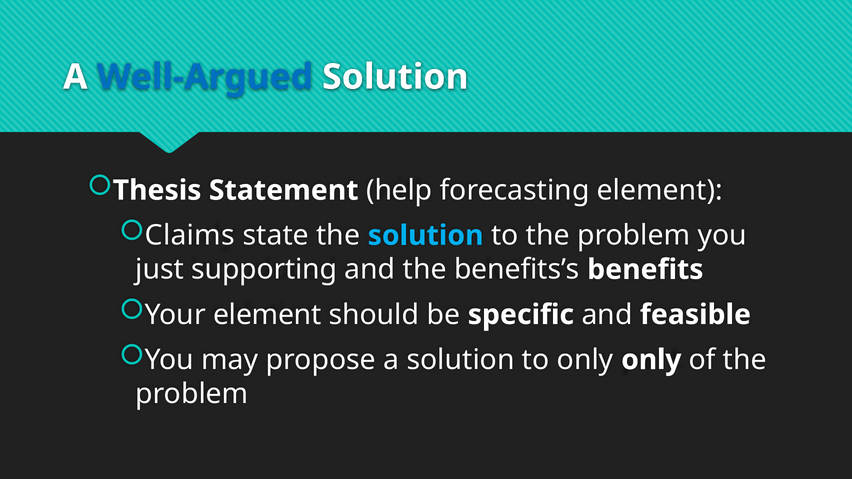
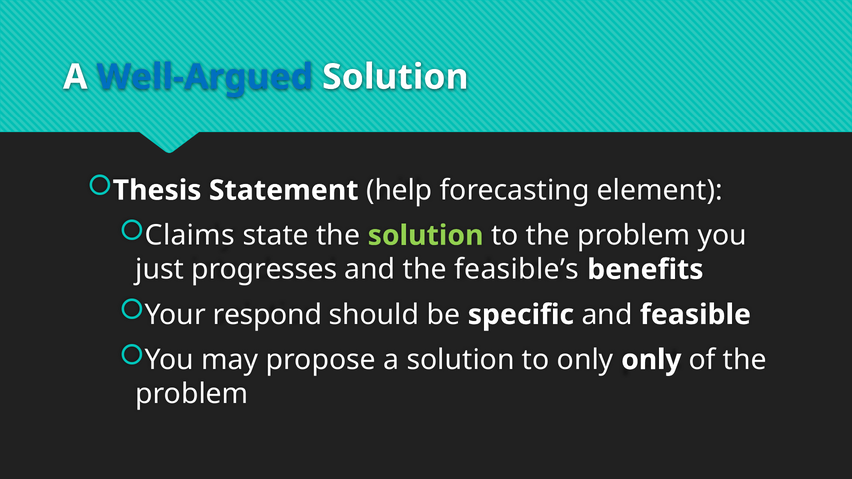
solution at (426, 236) colour: light blue -> light green
supporting: supporting -> progresses
benefits’s: benefits’s -> feasible’s
Your element: element -> respond
